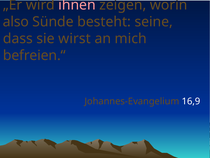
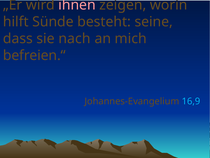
also: also -> hilft
wirst: wirst -> nach
16,9 colour: white -> light blue
